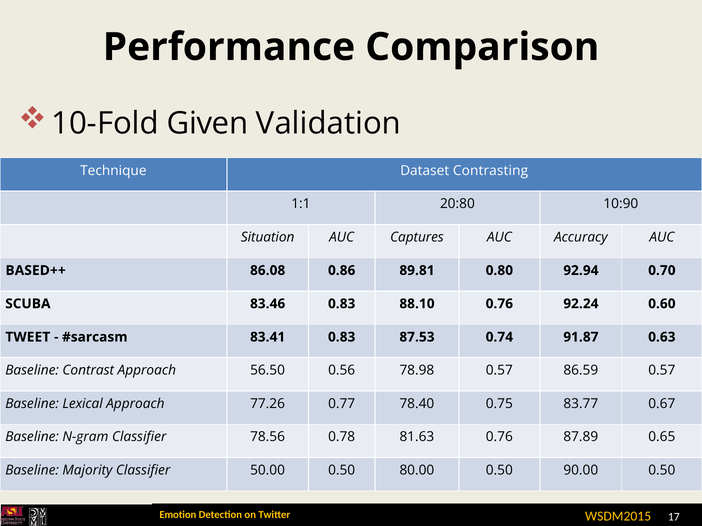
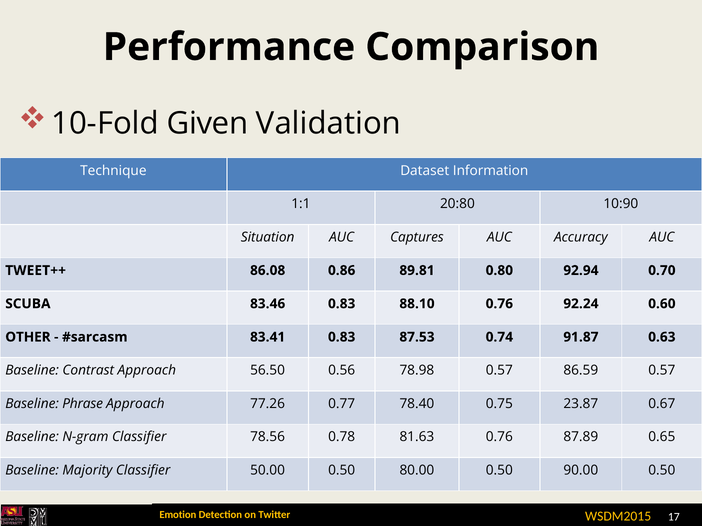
Contrasting: Contrasting -> Information
BASED++: BASED++ -> TWEET++
TWEET: TWEET -> OTHER
Lexical: Lexical -> Phrase
83.77: 83.77 -> 23.87
